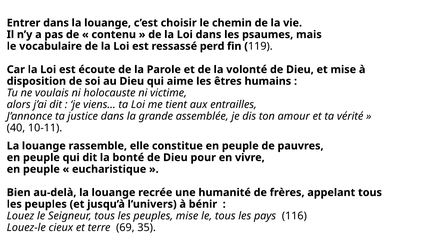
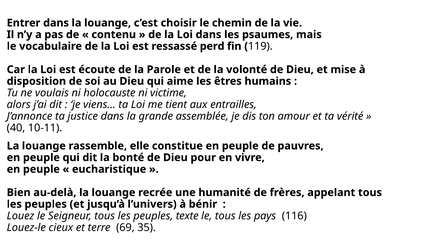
peuples mise: mise -> texte
